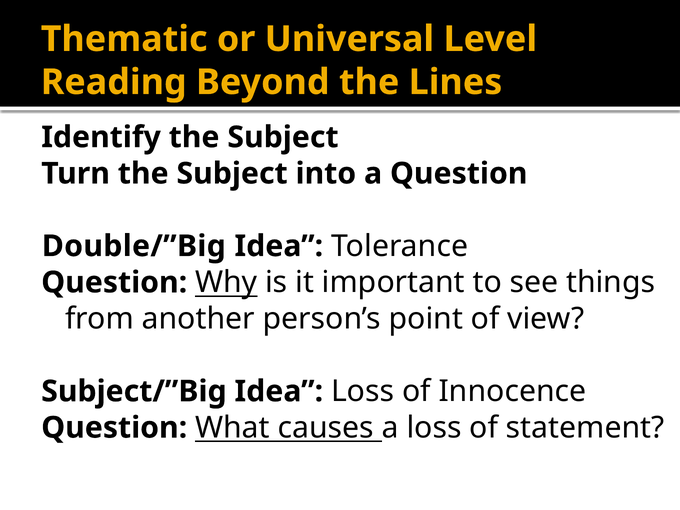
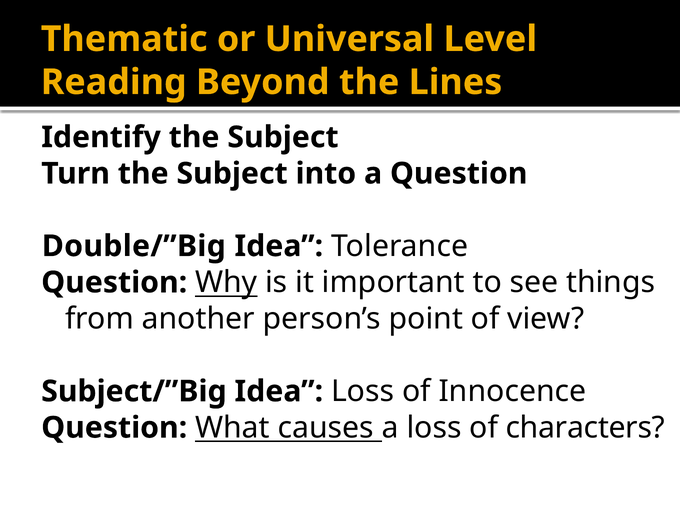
statement: statement -> characters
